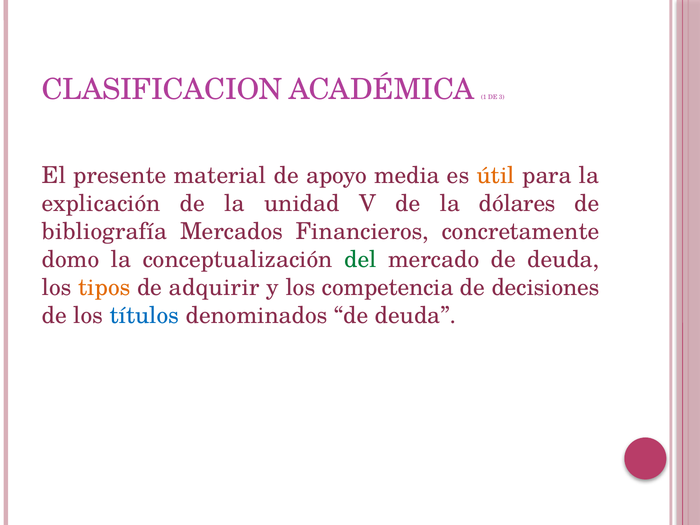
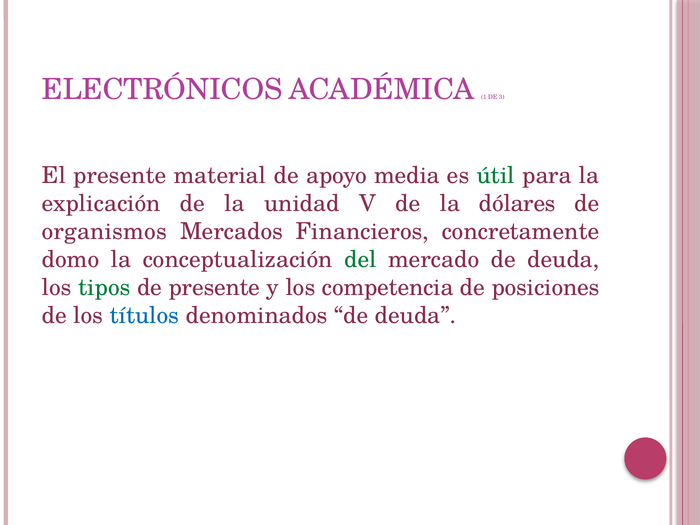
CLASIFICACION: CLASIFICACION -> ELECTRÓNICOS
útil colour: orange -> green
bibliografía: bibliografía -> organismos
tipos colour: orange -> green
de adquirir: adquirir -> presente
decisiones: decisiones -> posiciones
